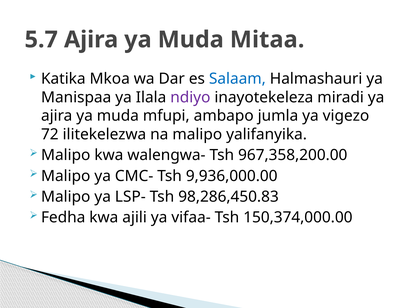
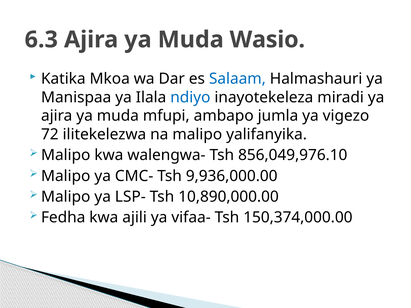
5.7: 5.7 -> 6.3
Mitaa: Mitaa -> Wasio
ndiyo colour: purple -> blue
967,358,200.00: 967,358,200.00 -> 856,049,976.10
98,286,450.83: 98,286,450.83 -> 10,890,000.00
